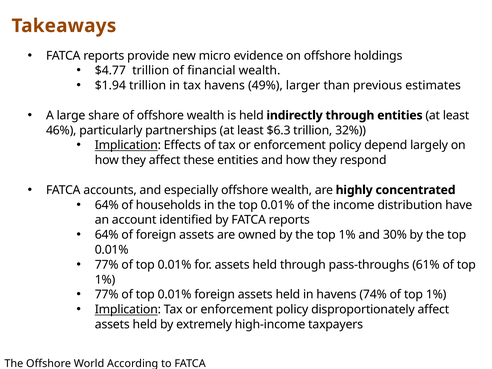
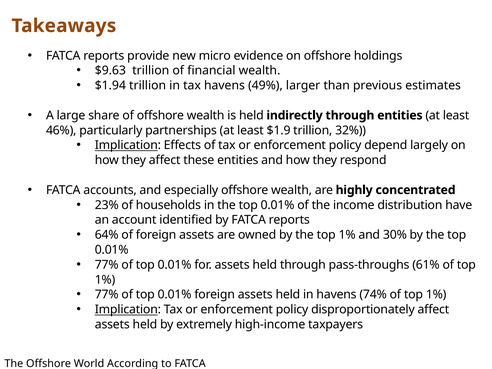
$4.77: $4.77 -> $9.63
$6.3: $6.3 -> $1.9
64% at (107, 205): 64% -> 23%
